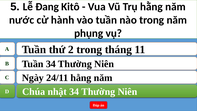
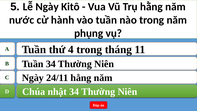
Lễ Đang: Đang -> Ngày
2: 2 -> 4
